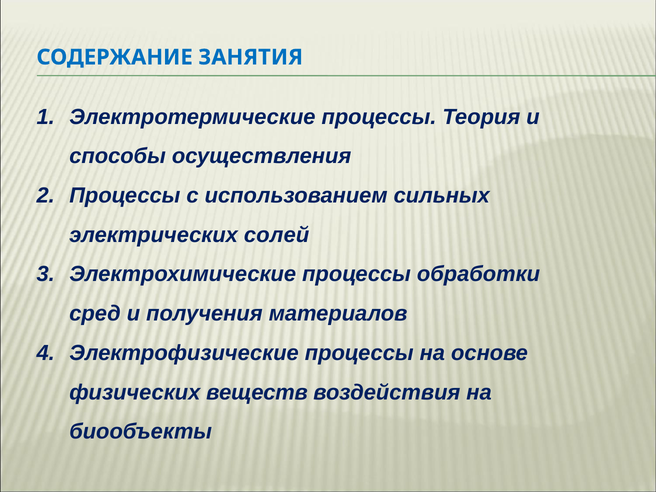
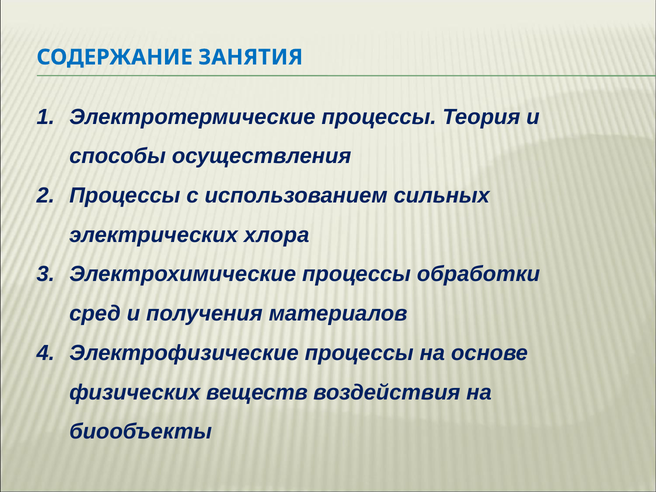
солей: солей -> хлора
